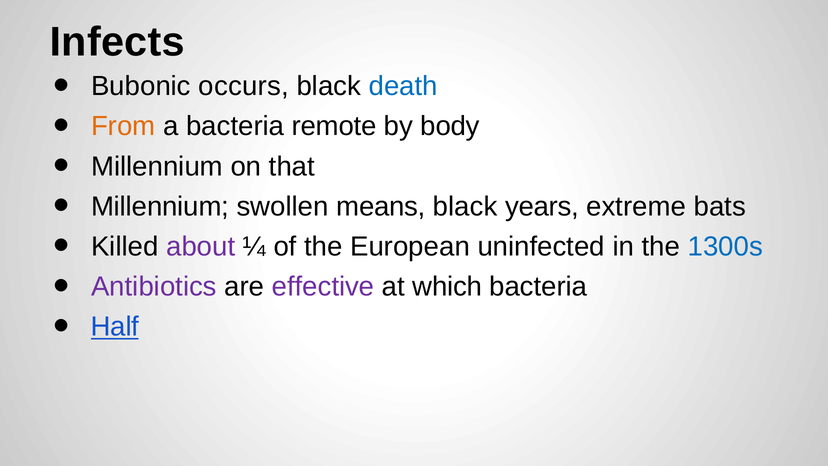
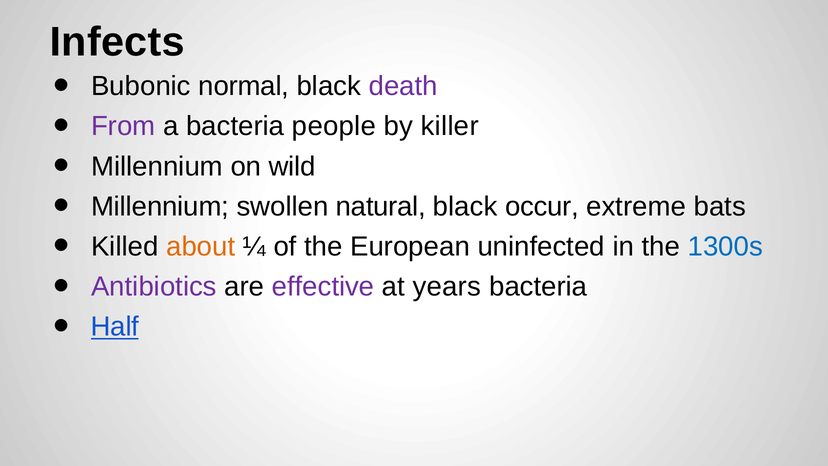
occurs: occurs -> normal
death colour: blue -> purple
From colour: orange -> purple
remote: remote -> people
body: body -> killer
that: that -> wild
means: means -> natural
years: years -> occur
about colour: purple -> orange
which: which -> years
